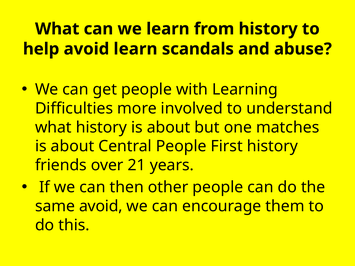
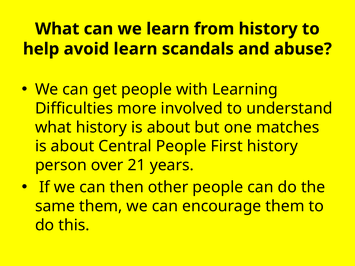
friends: friends -> person
same avoid: avoid -> them
